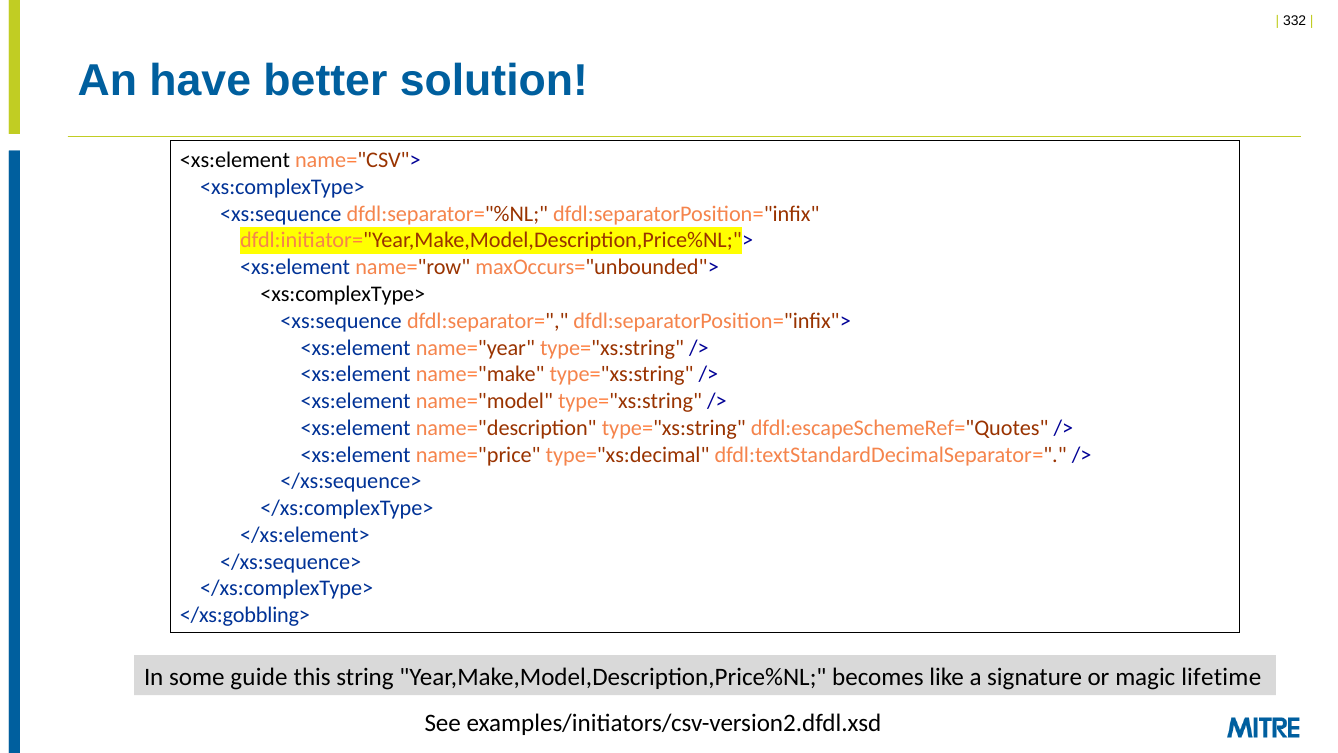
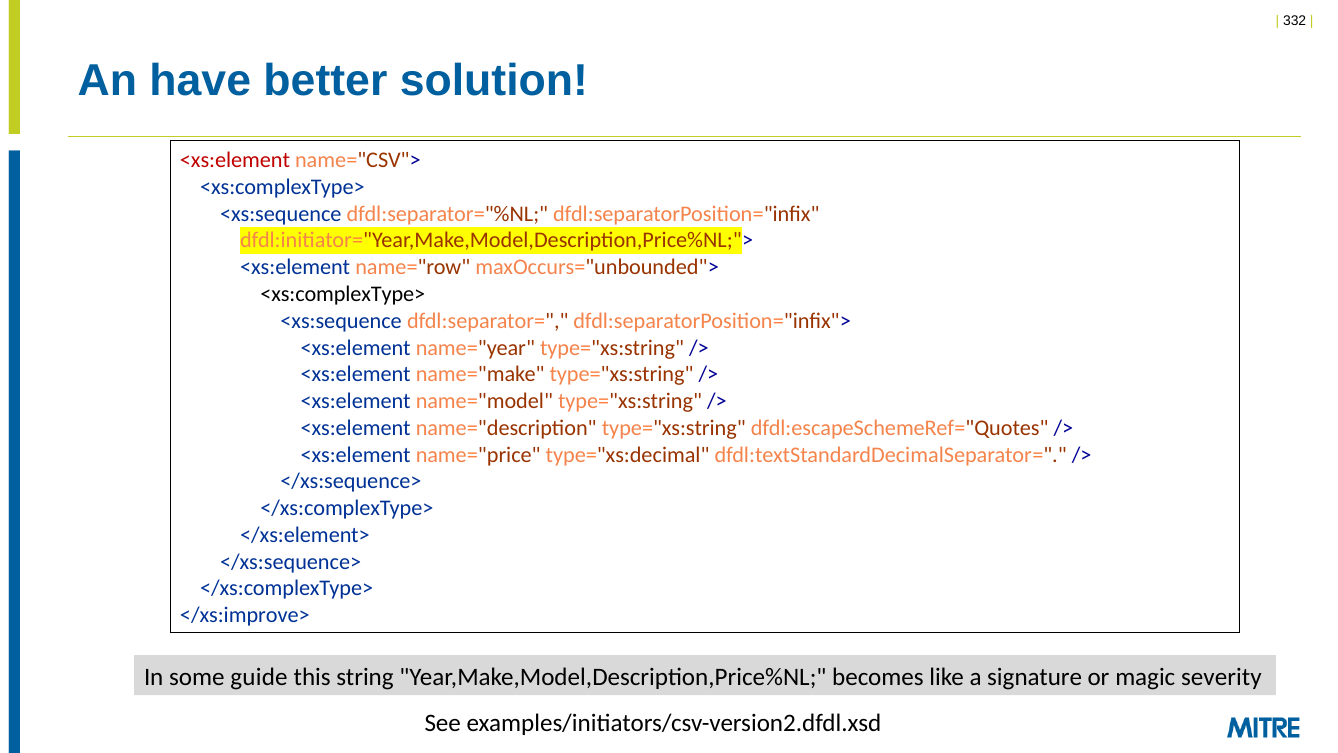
<xs:element at (235, 160) colour: black -> red
</xs:gobbling>: </xs:gobbling> -> </xs:improve>
lifetime: lifetime -> severity
